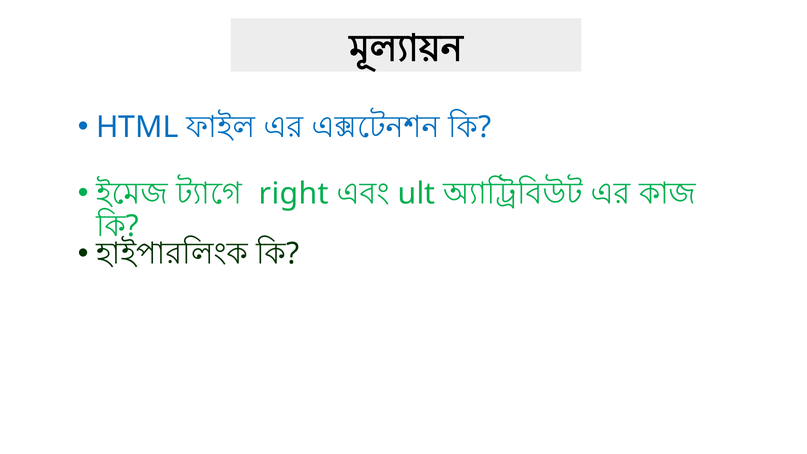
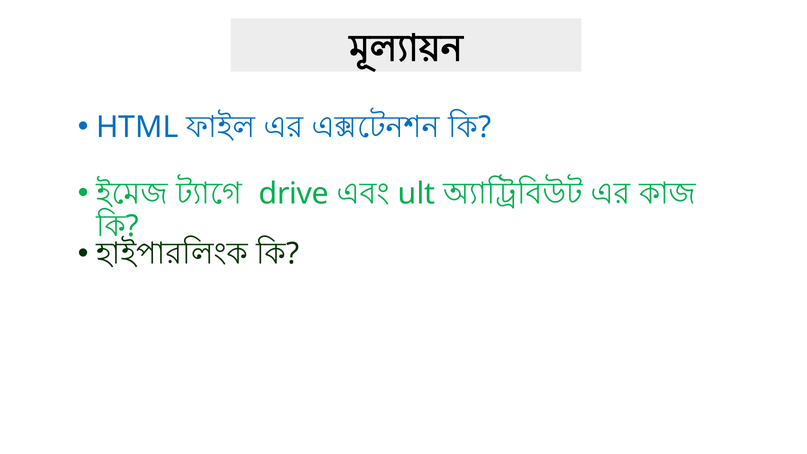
right: right -> drive
